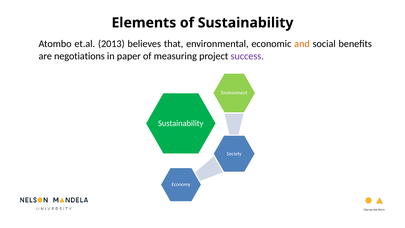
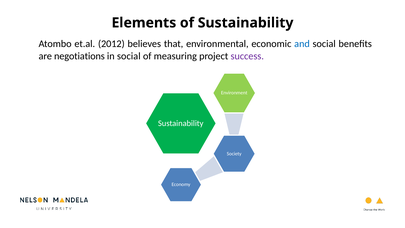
2013: 2013 -> 2012
and colour: orange -> blue
in paper: paper -> social
